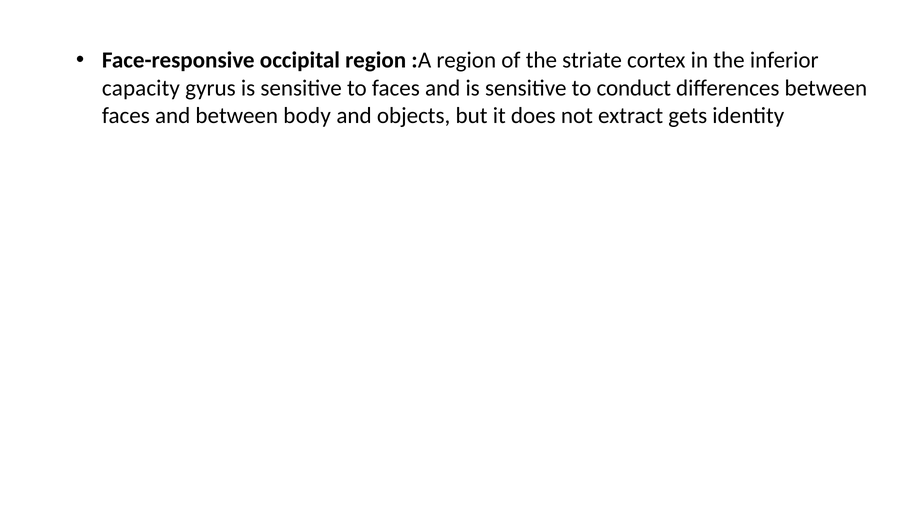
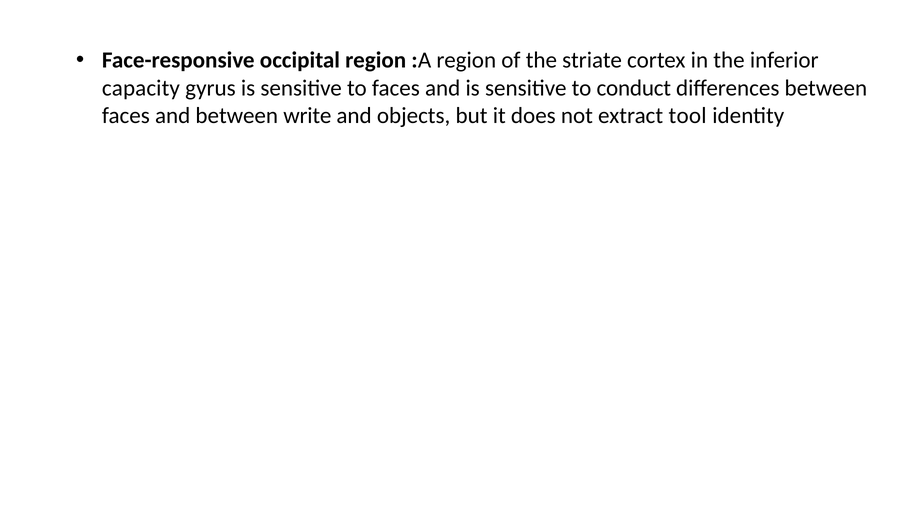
body: body -> write
gets: gets -> tool
